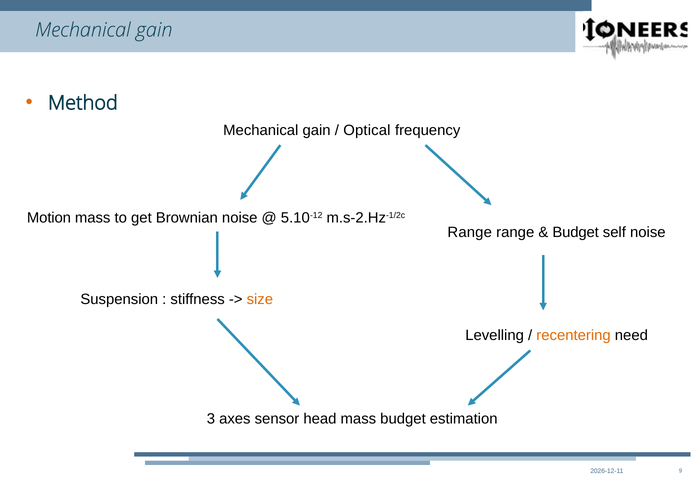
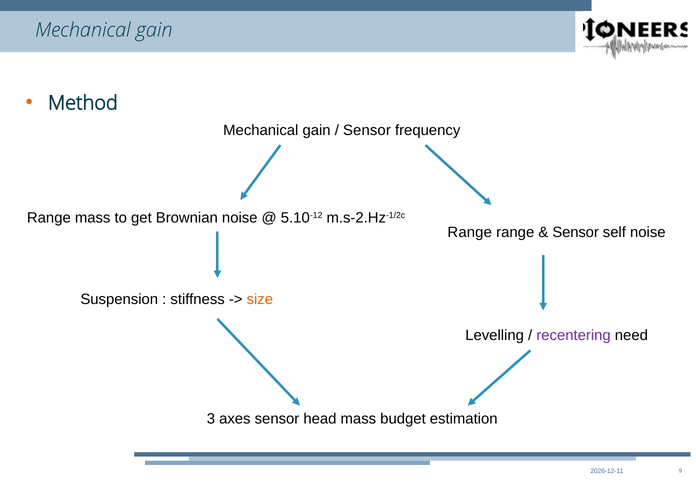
Optical at (367, 130): Optical -> Sensor
Motion at (49, 218): Motion -> Range
Budget at (576, 232): Budget -> Sensor
recentering colour: orange -> purple
